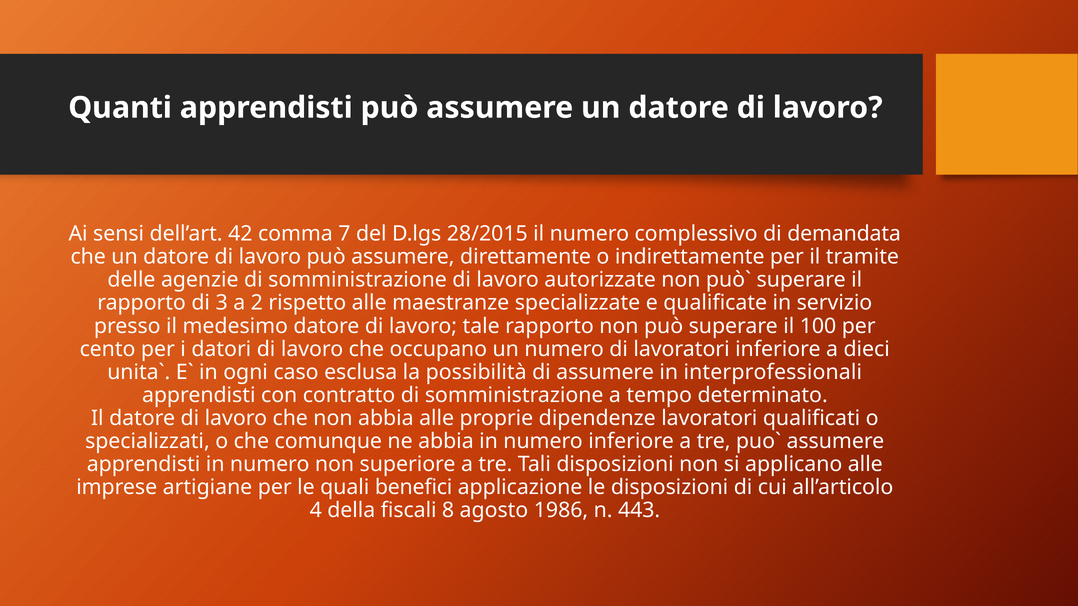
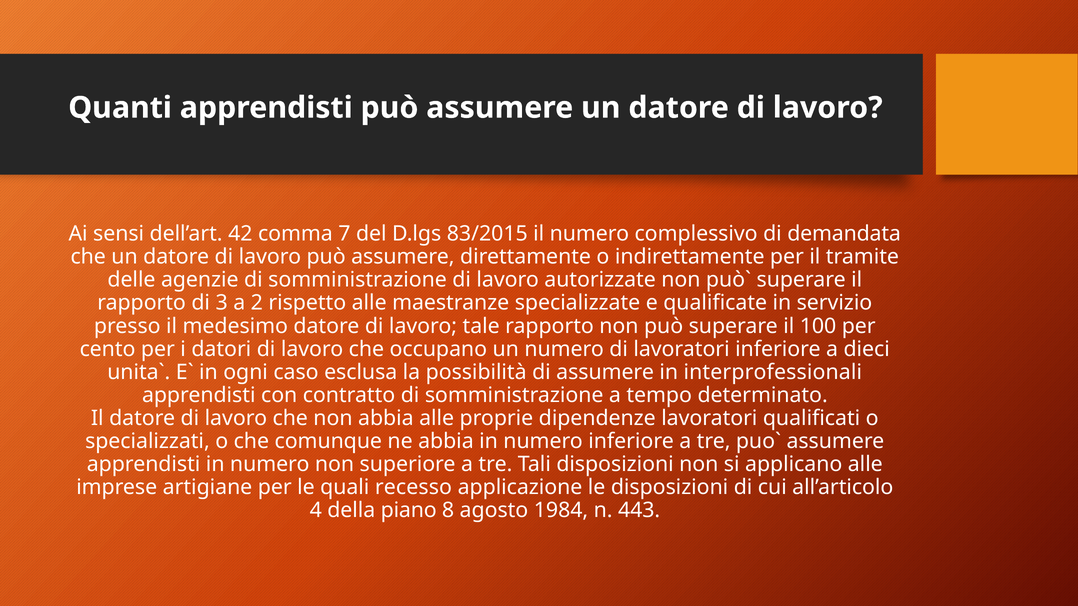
28/2015: 28/2015 -> 83/2015
benefici: benefici -> recesso
fiscali: fiscali -> piano
1986: 1986 -> 1984
